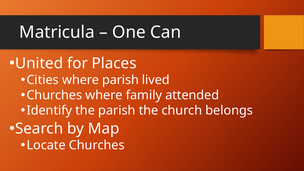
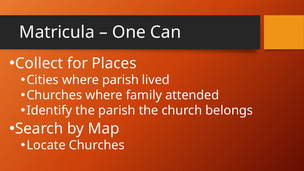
United: United -> Collect
